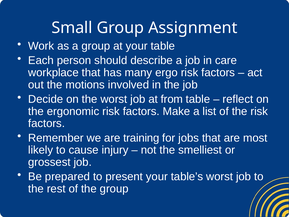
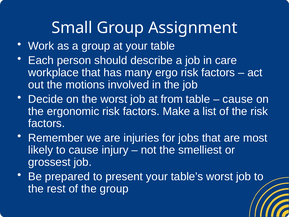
reflect at (238, 99): reflect -> cause
training: training -> injuries
